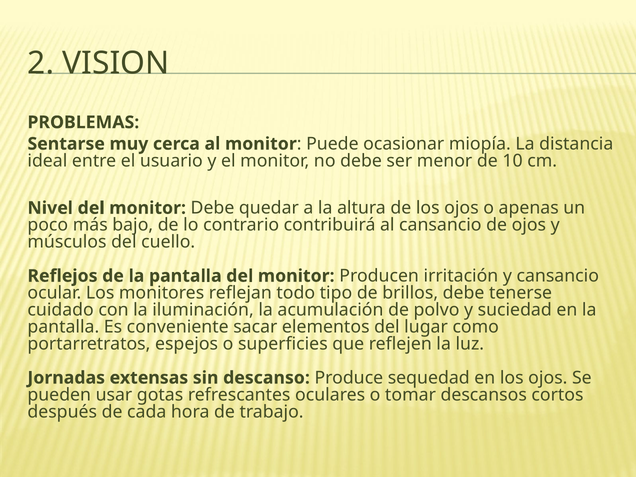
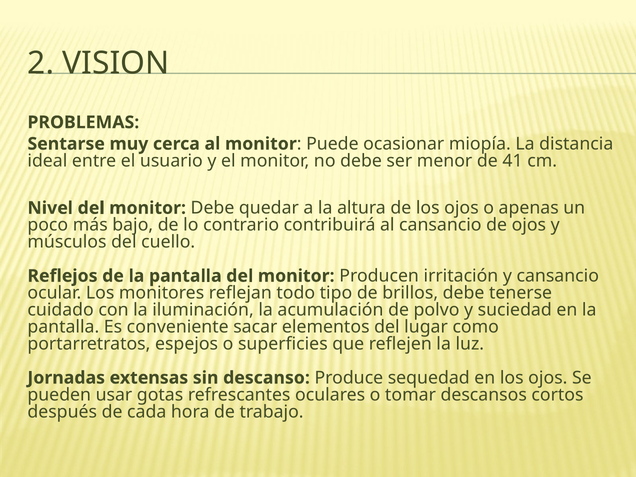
10: 10 -> 41
